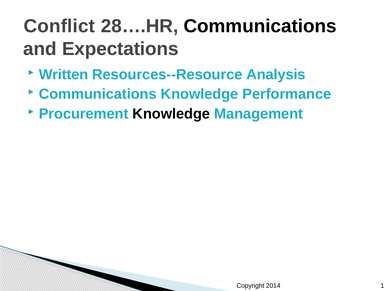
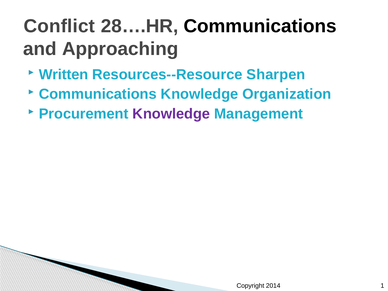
Expectations: Expectations -> Approaching
Analysis: Analysis -> Sharpen
Performance: Performance -> Organization
Knowledge at (171, 114) colour: black -> purple
